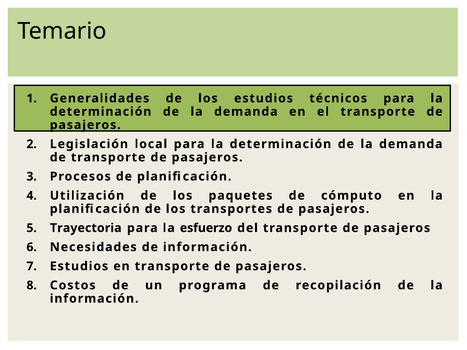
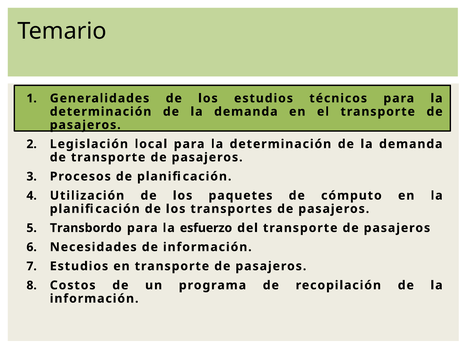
Trayectoria: Trayectoria -> Transbordo
